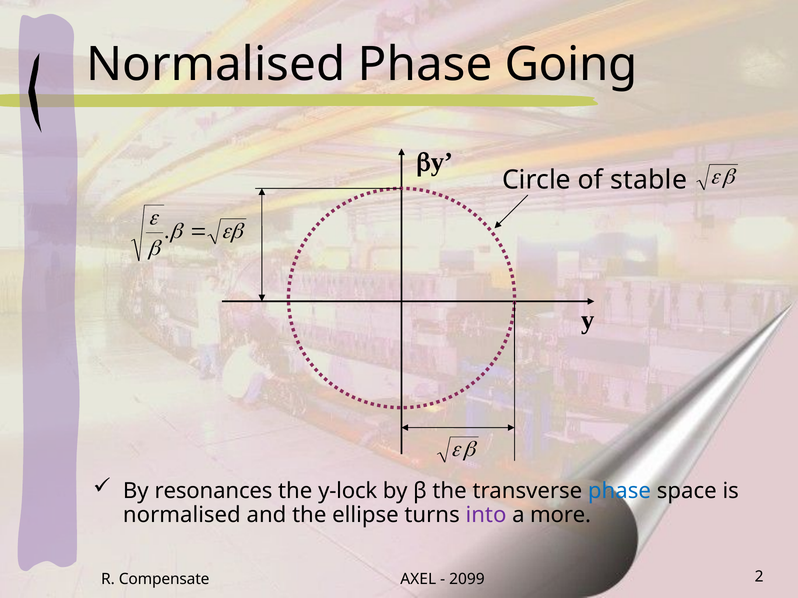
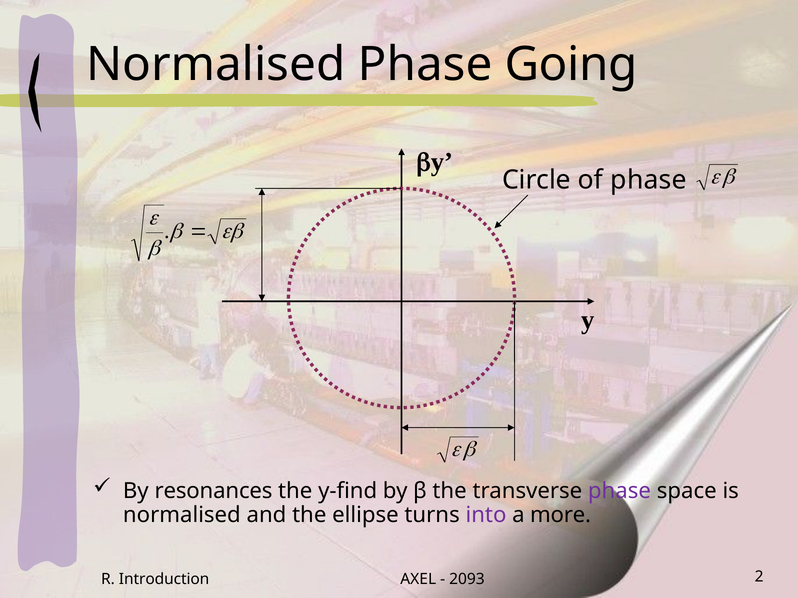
of stable: stable -> phase
y-lock: y-lock -> y-find
phase at (619, 491) colour: blue -> purple
Compensate: Compensate -> Introduction
2099: 2099 -> 2093
